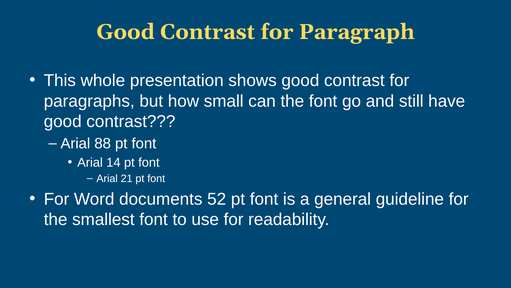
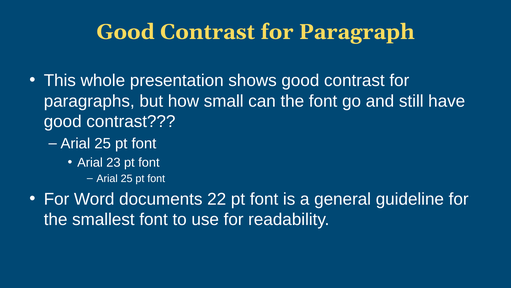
88 at (103, 143): 88 -> 25
14: 14 -> 23
21 at (127, 178): 21 -> 25
52: 52 -> 22
